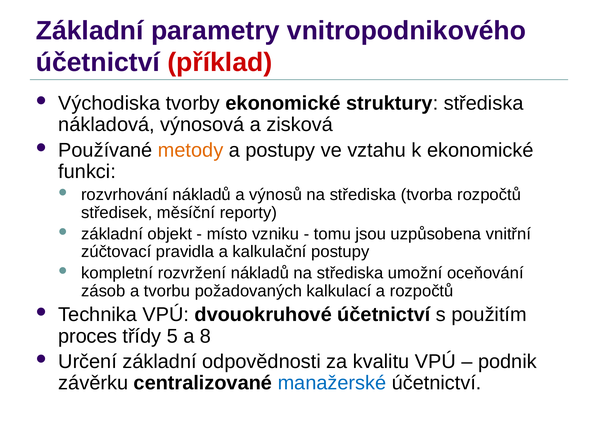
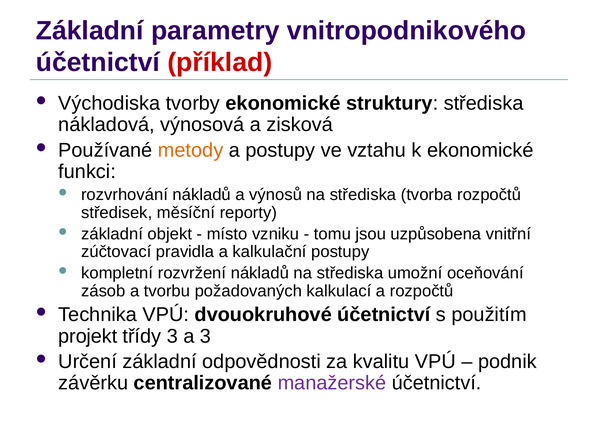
proces: proces -> projekt
třídy 5: 5 -> 3
a 8: 8 -> 3
manažerské colour: blue -> purple
